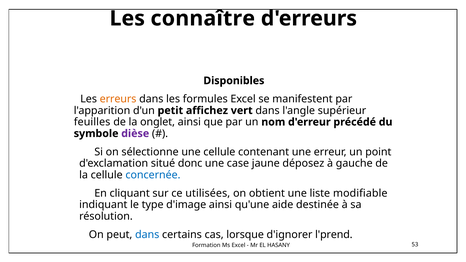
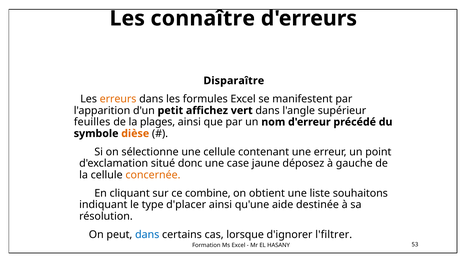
Disponibles: Disponibles -> Disparaître
onglet: onglet -> plages
dièse colour: purple -> orange
concernée colour: blue -> orange
utilisées: utilisées -> combine
modifiable: modifiable -> souhaitons
d'image: d'image -> d'placer
l'prend: l'prend -> l'filtrer
